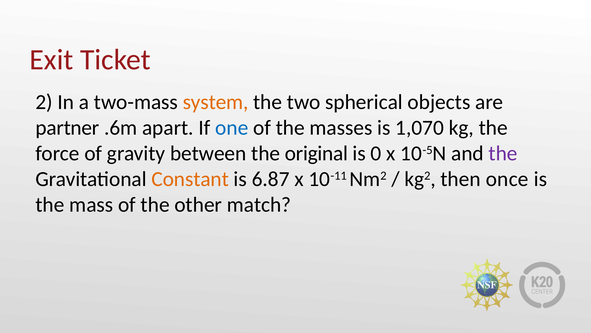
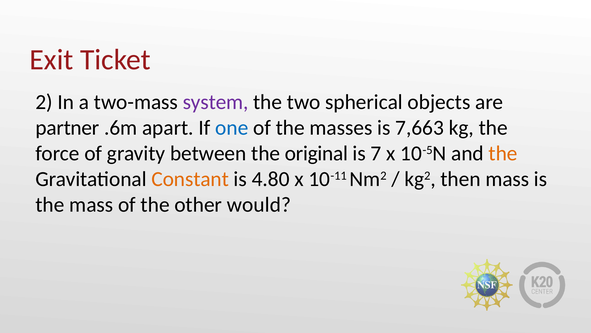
system colour: orange -> purple
1,070: 1,070 -> 7,663
0: 0 -> 7
the at (503, 153) colour: purple -> orange
6.87: 6.87 -> 4.80
then once: once -> mass
match: match -> would
